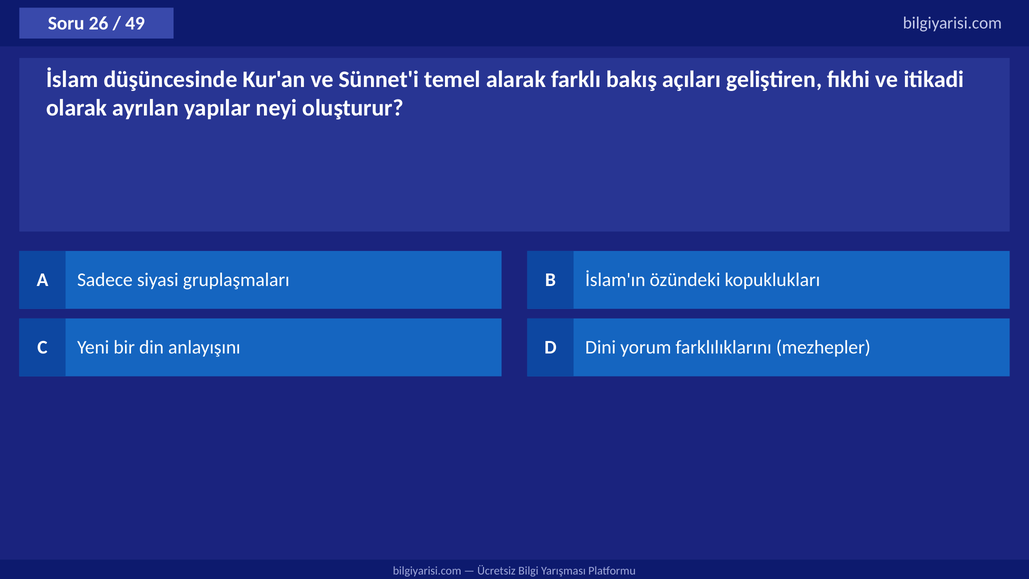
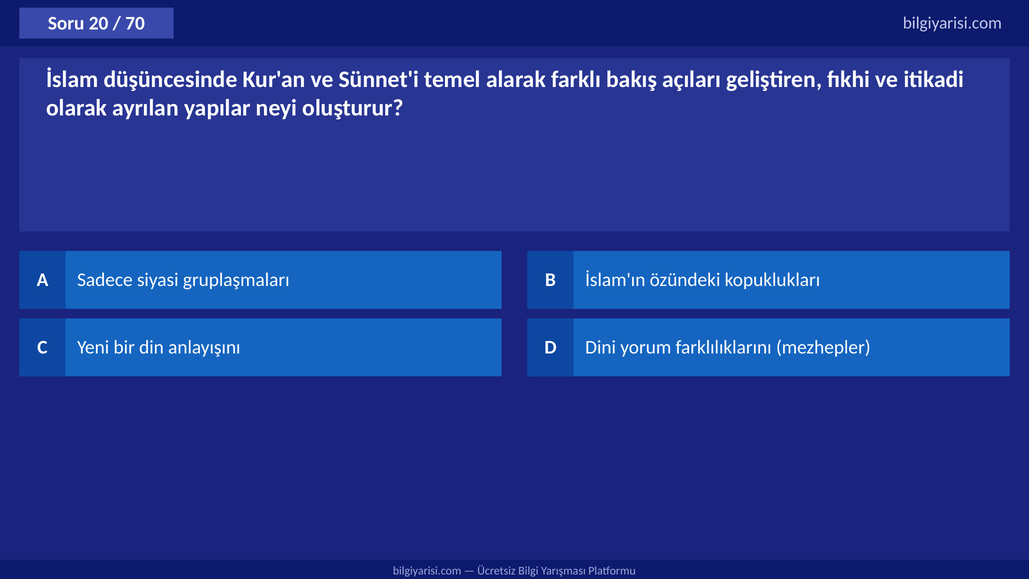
26: 26 -> 20
49: 49 -> 70
